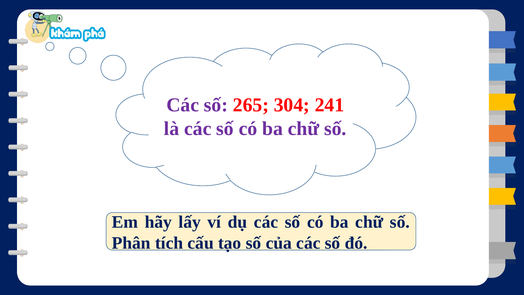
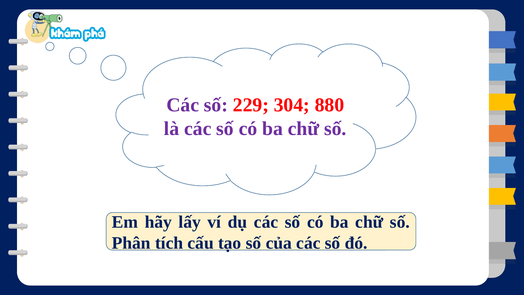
265: 265 -> 229
241: 241 -> 880
